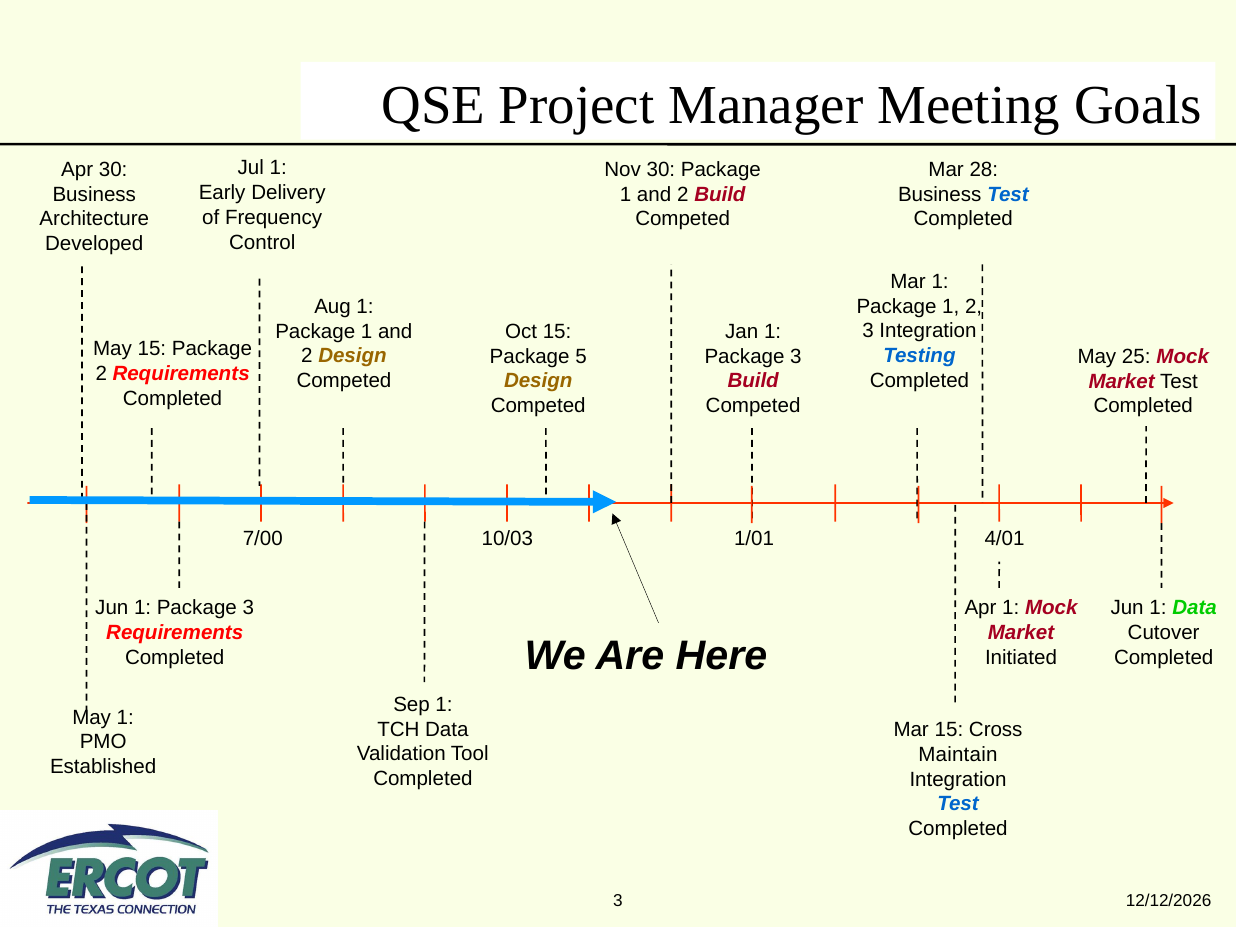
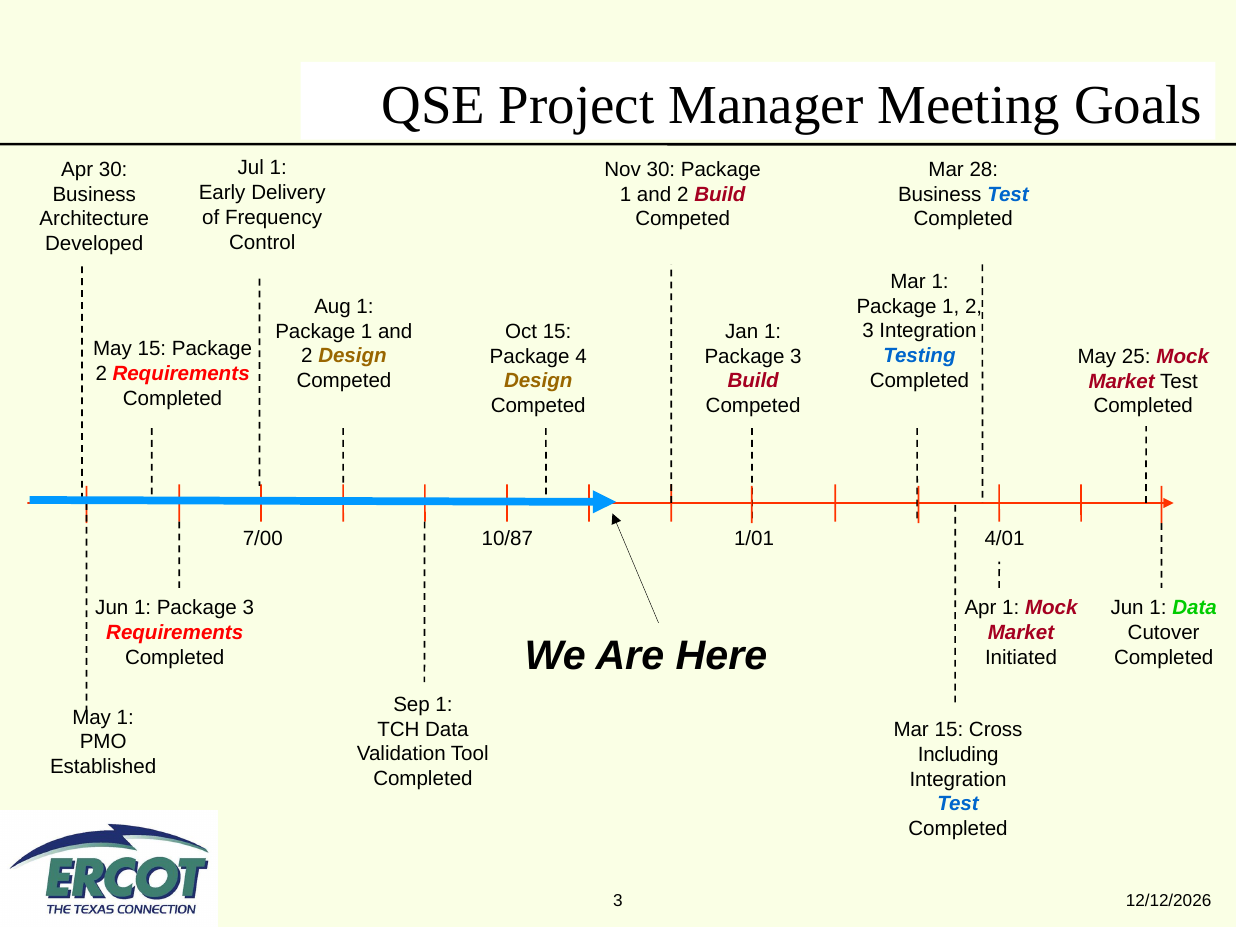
5: 5 -> 4
10/03: 10/03 -> 10/87
Maintain: Maintain -> Including
